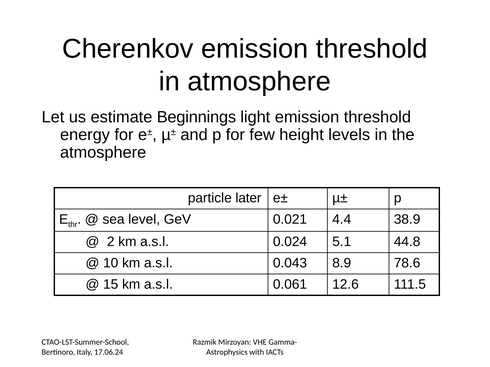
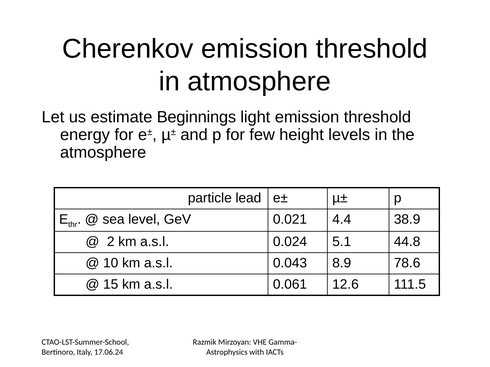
later: later -> lead
